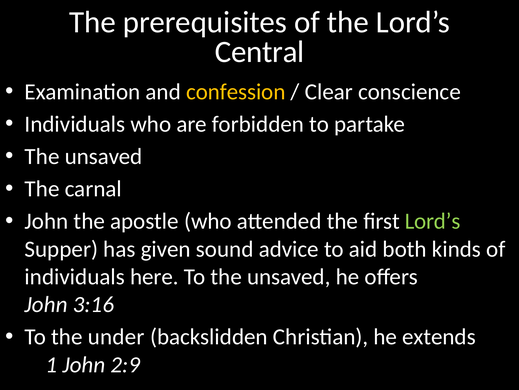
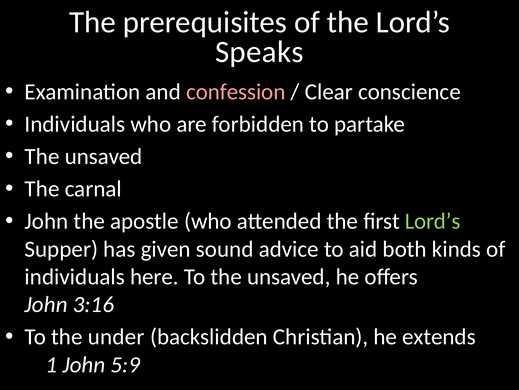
Central: Central -> Speaks
confession colour: yellow -> pink
2:9: 2:9 -> 5:9
